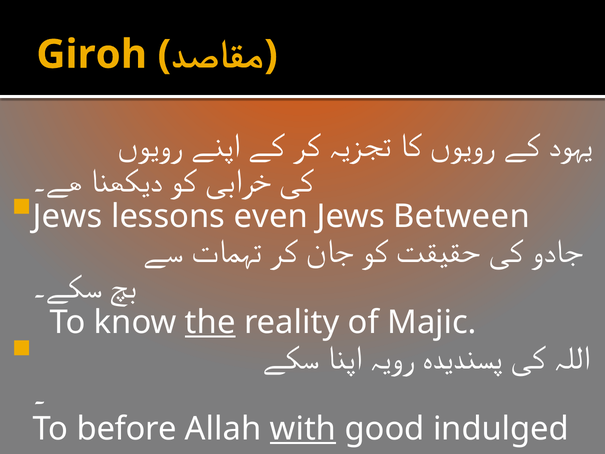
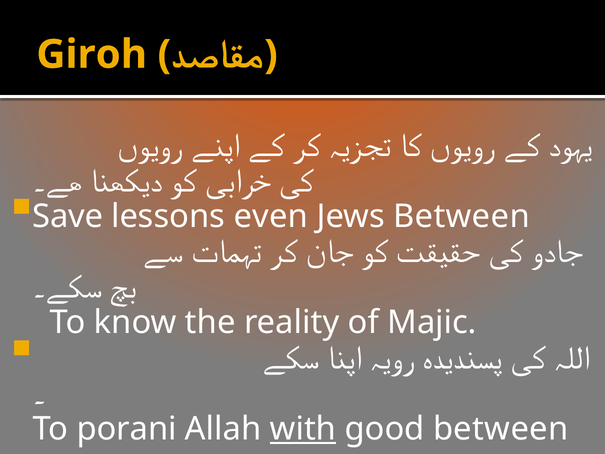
Jews at (67, 216): Jews -> Save
the underline: present -> none
before: before -> porani
good indulged: indulged -> between
